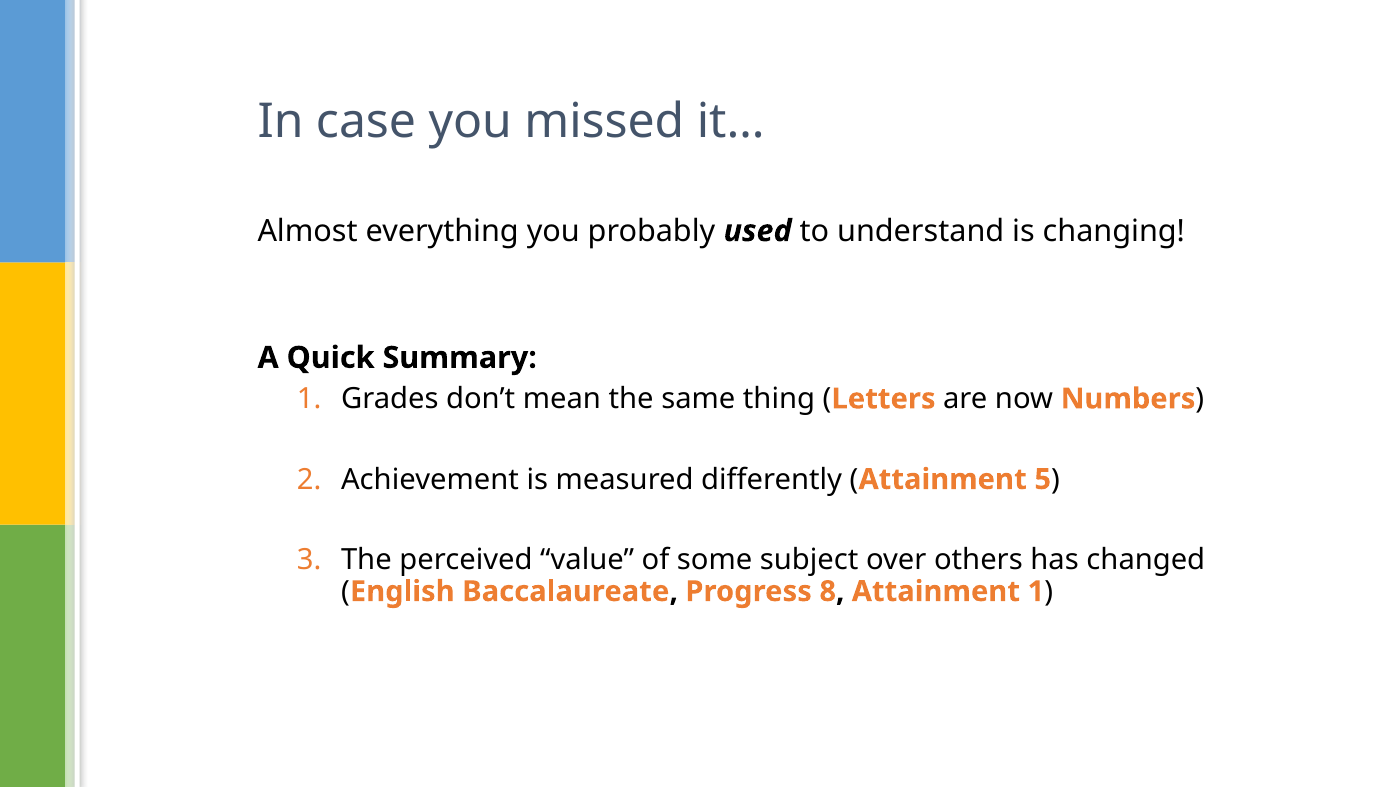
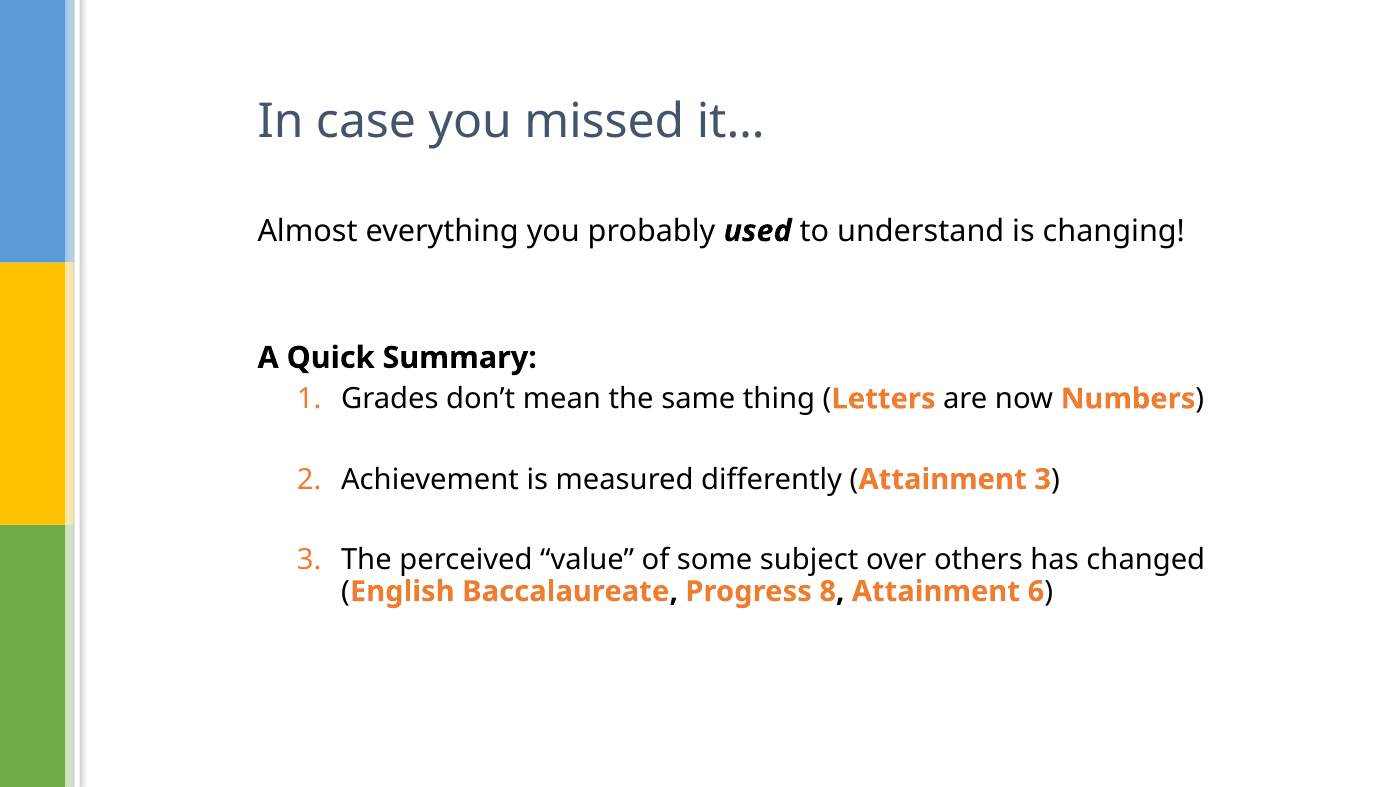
Attainment 5: 5 -> 3
Attainment 1: 1 -> 6
